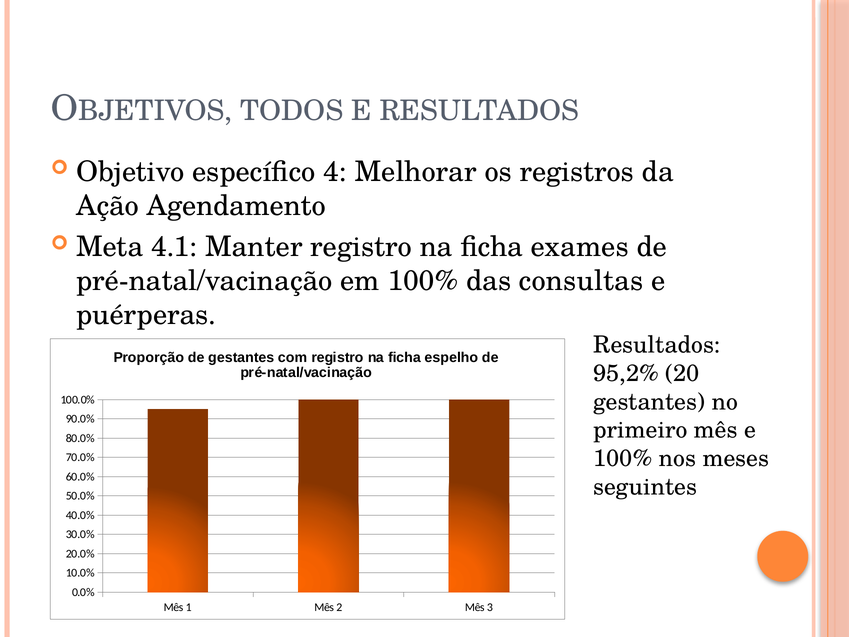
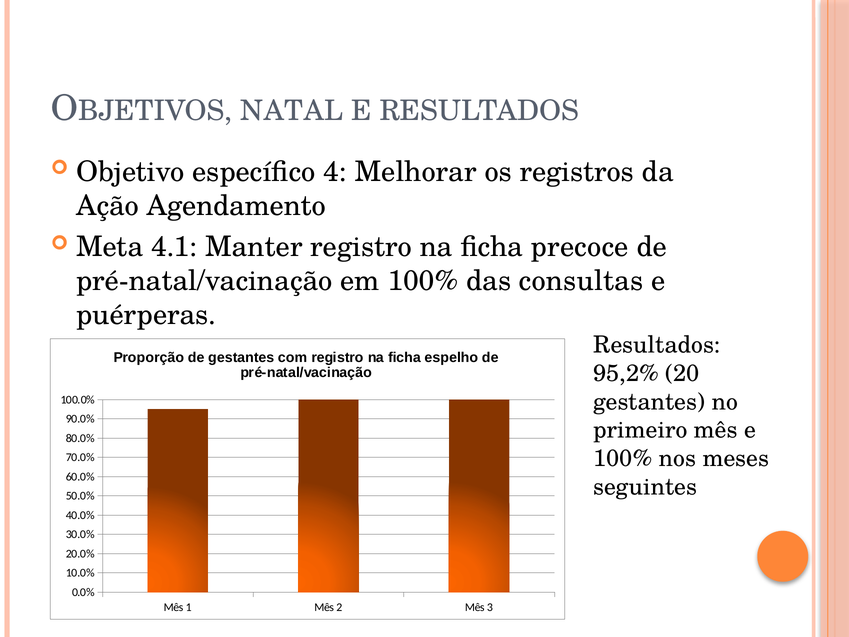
TODOS: TODOS -> NATAL
exames: exames -> precoce
